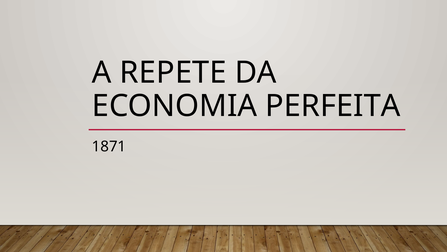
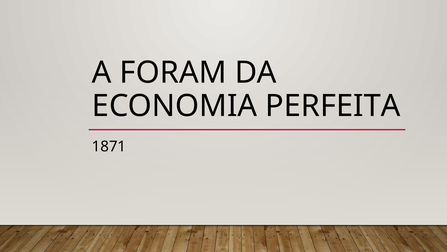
REPETE: REPETE -> FORAM
